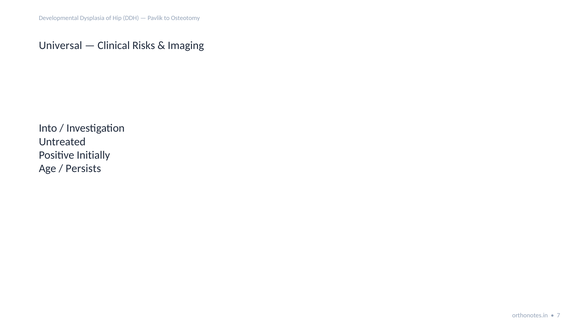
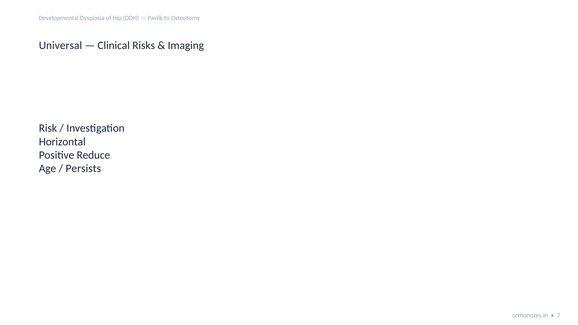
Into: Into -> Risk
Untreated: Untreated -> Horizontal
Initially: Initially -> Reduce
